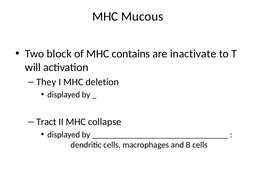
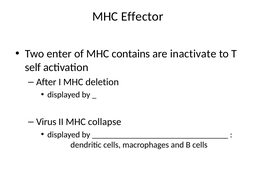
Mucous: Mucous -> Effector
block: block -> enter
will: will -> self
They: They -> After
Tract: Tract -> Virus
